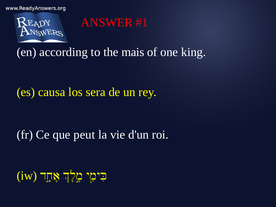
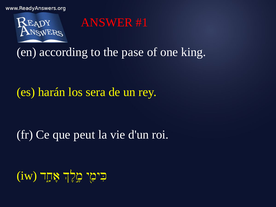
mais: mais -> pase
causa: causa -> harán
